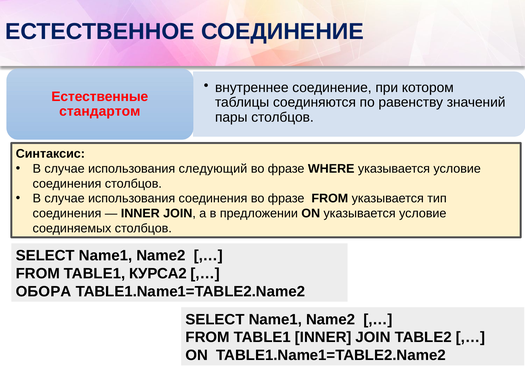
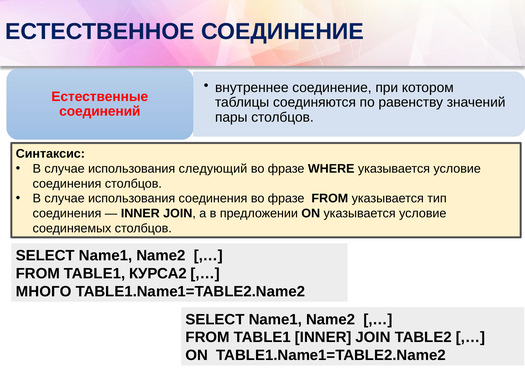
стандартом: стандартом -> соединений
ОБОРА: ОБОРА -> МНОГО
